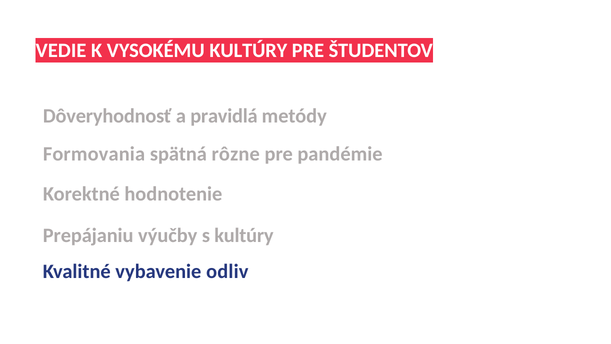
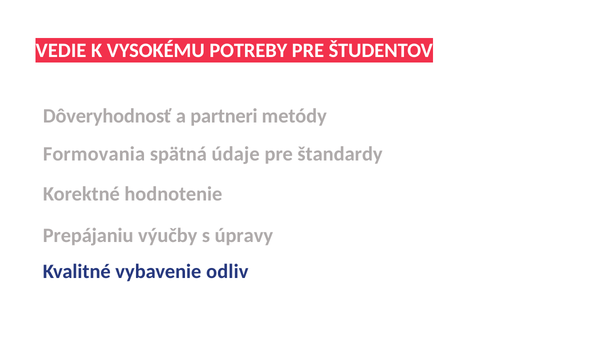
VYSOKÉMU KULTÚRY: KULTÚRY -> POTREBY
pravidlá: pravidlá -> partneri
rôzne: rôzne -> údaje
pandémie: pandémie -> štandardy
s kultúry: kultúry -> úpravy
